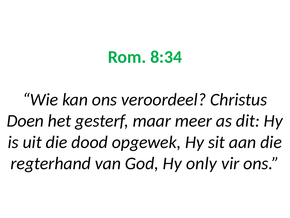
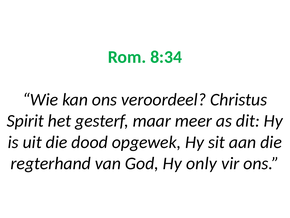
Doen: Doen -> Spirit
